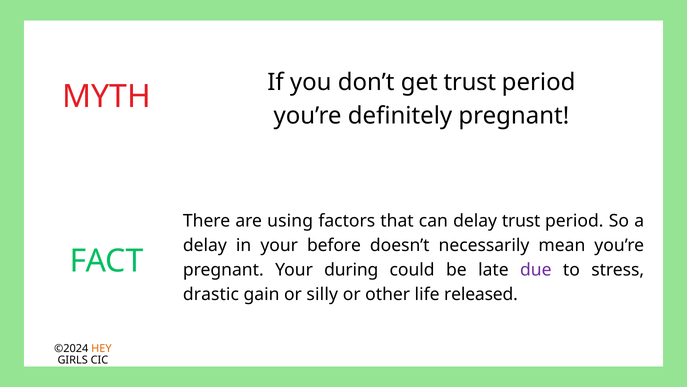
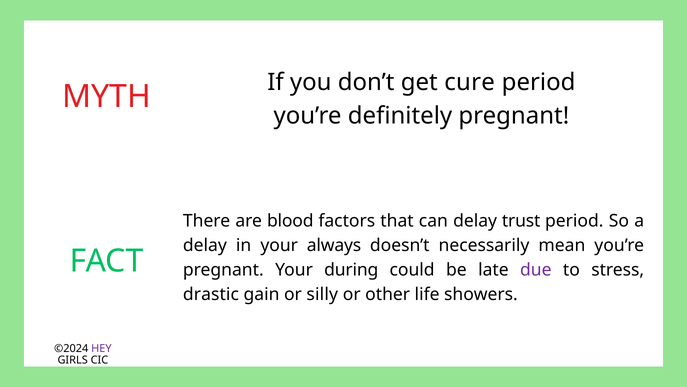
get trust: trust -> cure
using: using -> blood
before: before -> always
released: released -> showers
HEY colour: orange -> purple
